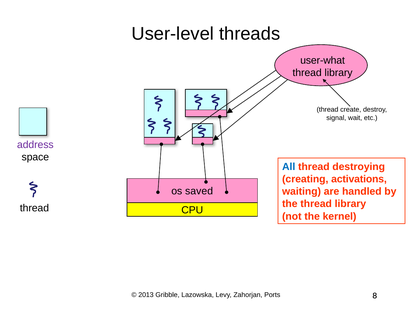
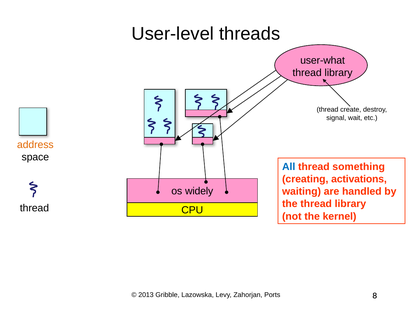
address colour: purple -> orange
destroying: destroying -> something
saved: saved -> widely
